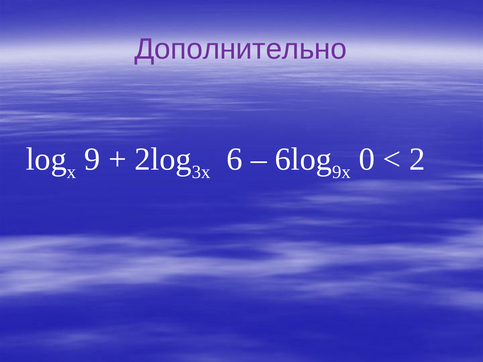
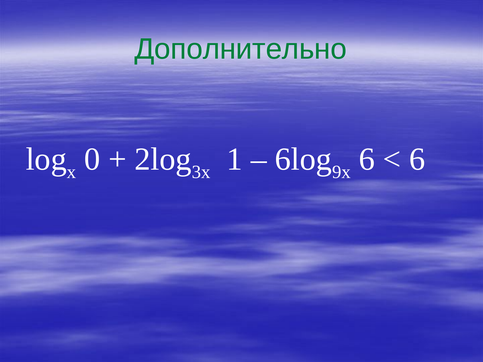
Дополнительно colour: purple -> green
9: 9 -> 0
6: 6 -> 1
0 at (367, 159): 0 -> 6
2 at (417, 159): 2 -> 6
